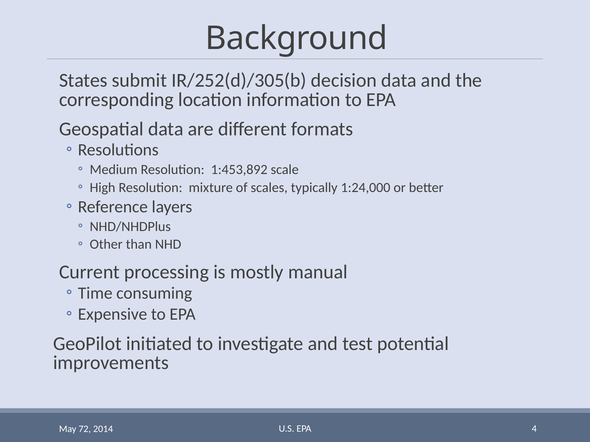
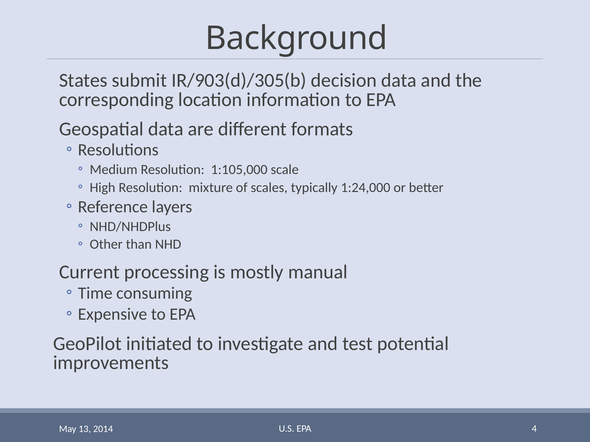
IR/252(d)/305(b: IR/252(d)/305(b -> IR/903(d)/305(b
1:453,892: 1:453,892 -> 1:105,000
72: 72 -> 13
